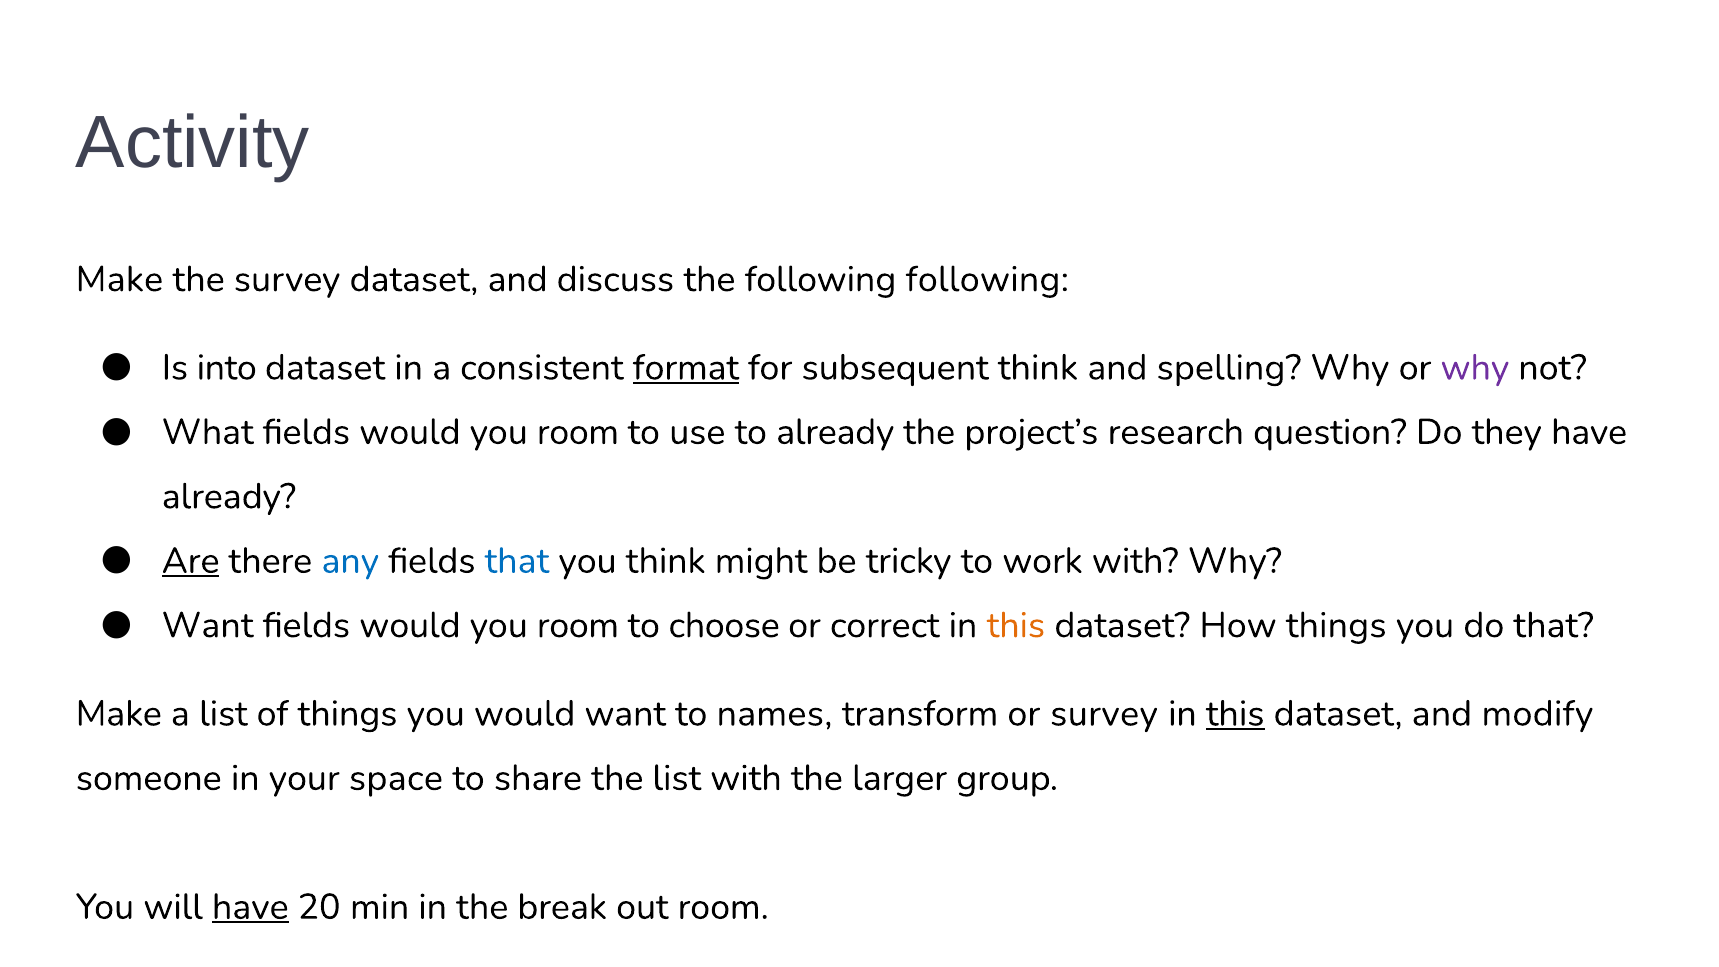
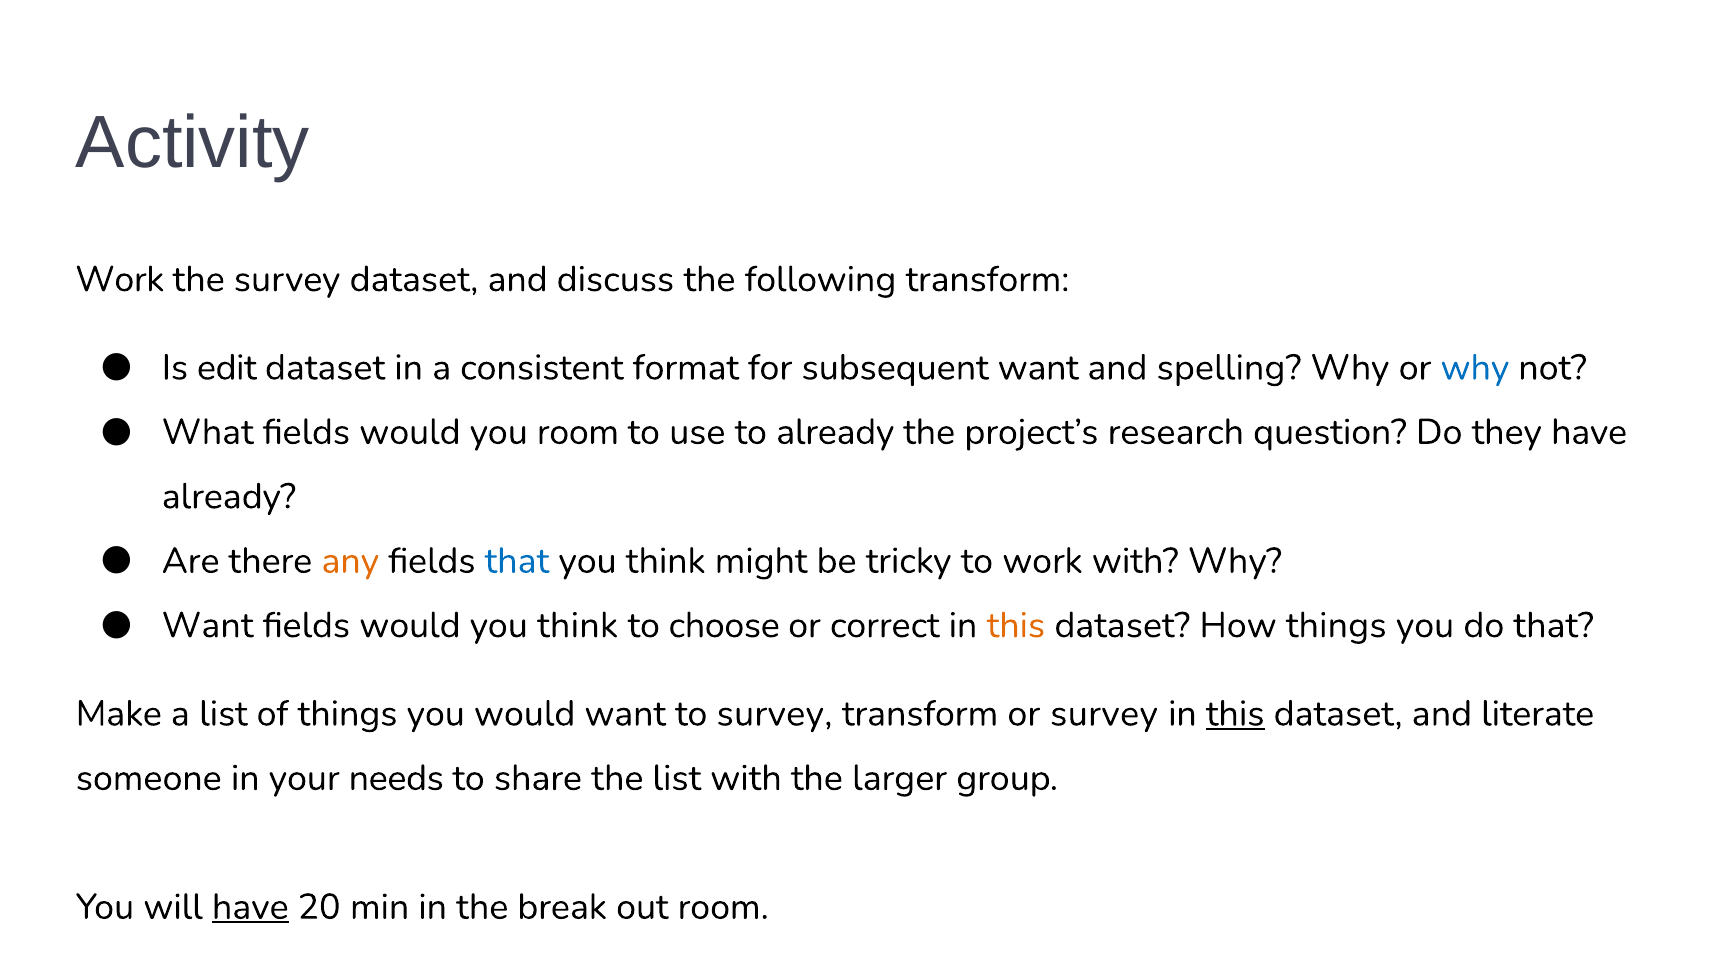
Make at (119, 279): Make -> Work
following following: following -> transform
into: into -> edit
format underline: present -> none
subsequent think: think -> want
why at (1475, 368) colour: purple -> blue
Are underline: present -> none
any colour: blue -> orange
room at (578, 625): room -> think
to names: names -> survey
modify: modify -> literate
space: space -> needs
